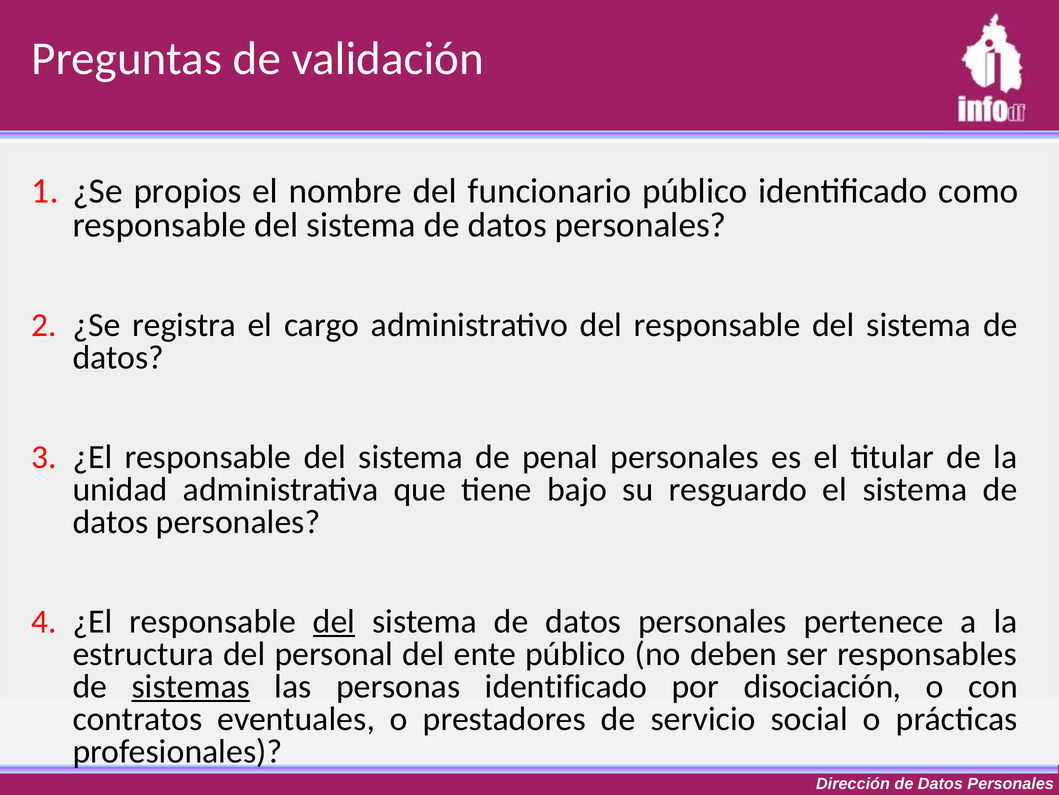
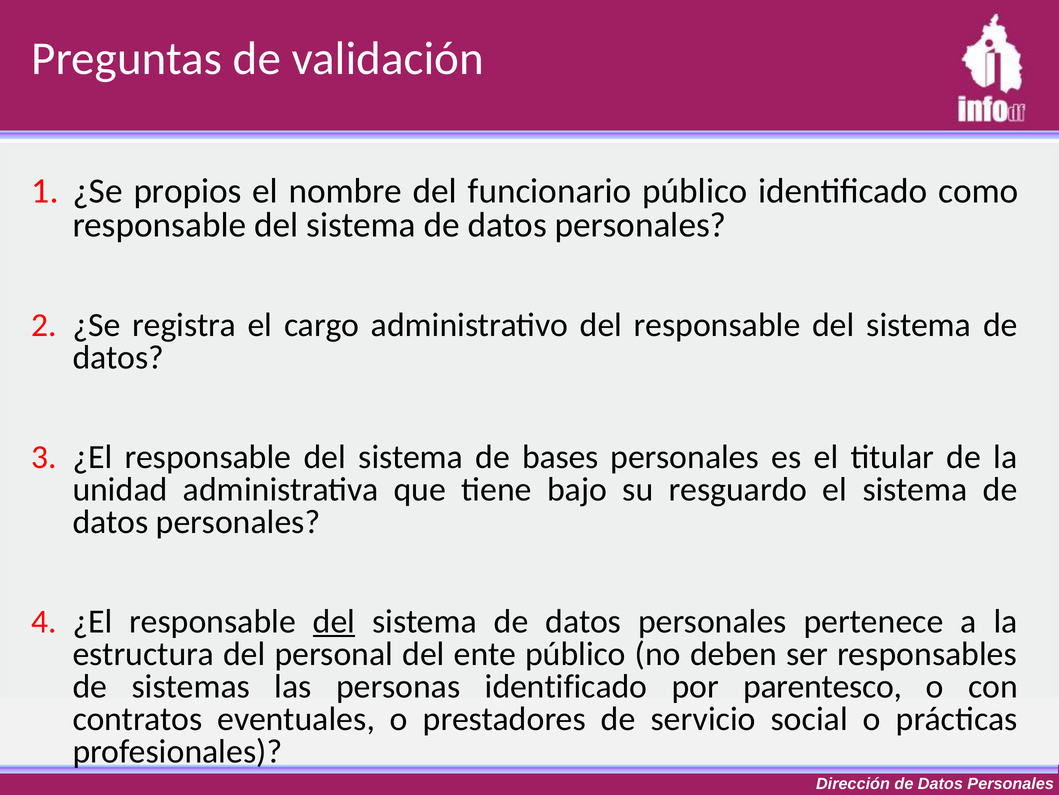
penal: penal -> bases
sistemas underline: present -> none
disociación: disociación -> parentesco
